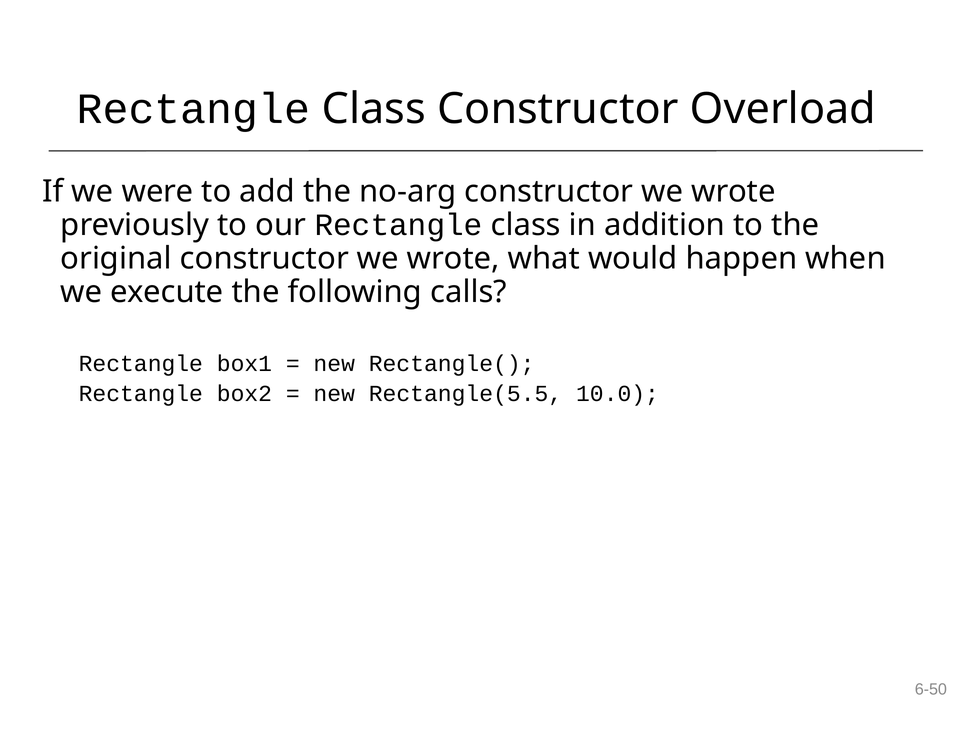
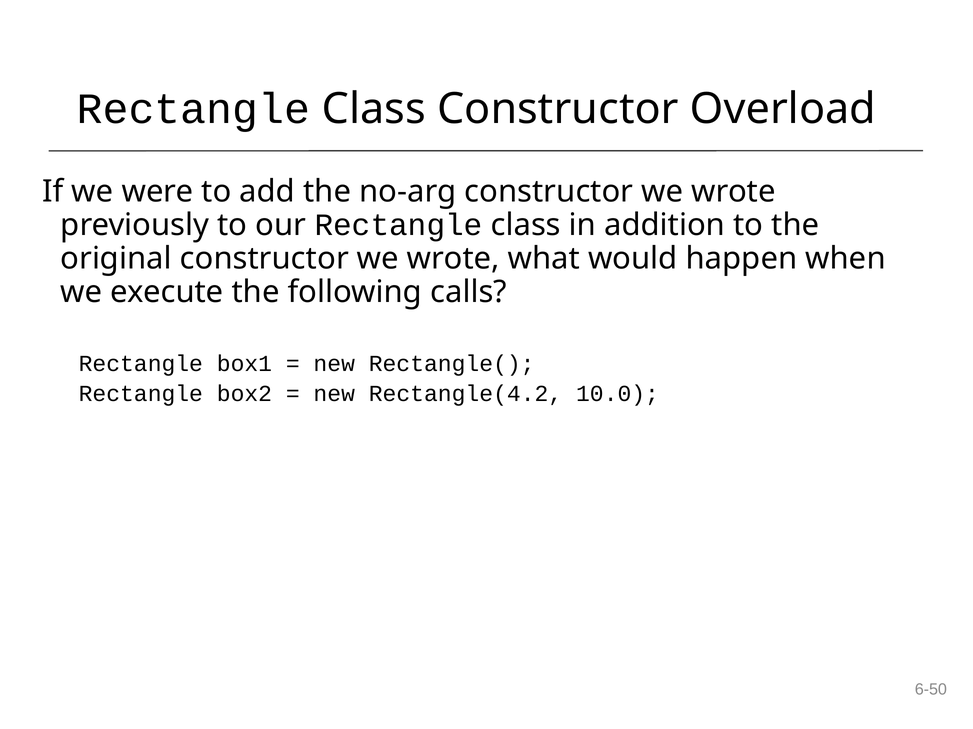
Rectangle(5.5: Rectangle(5.5 -> Rectangle(4.2
